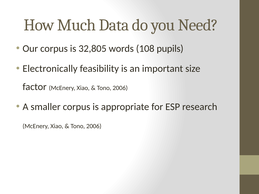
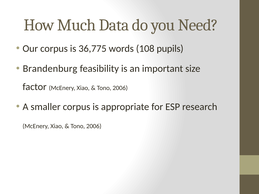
32,805: 32,805 -> 36,775
Electronically: Electronically -> Brandenburg
